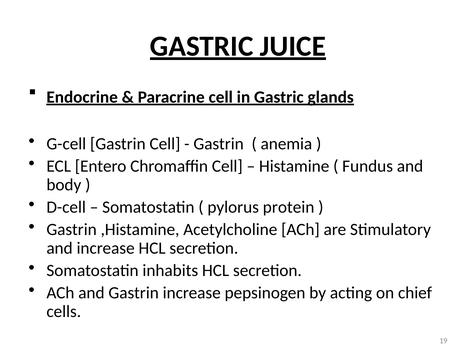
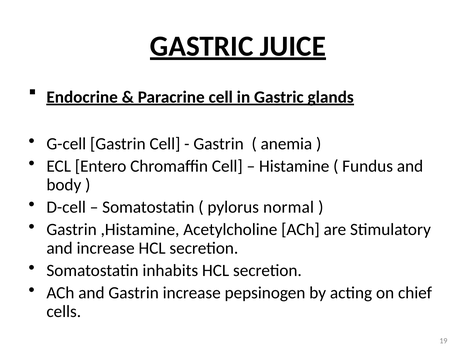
protein: protein -> normal
